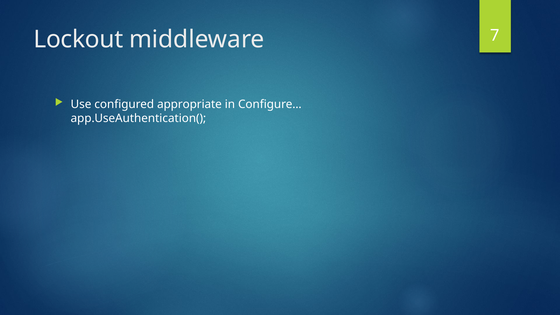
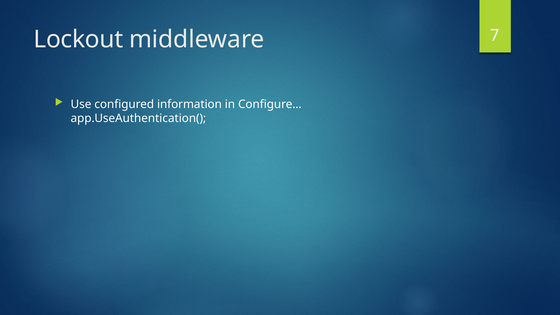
appropriate: appropriate -> information
